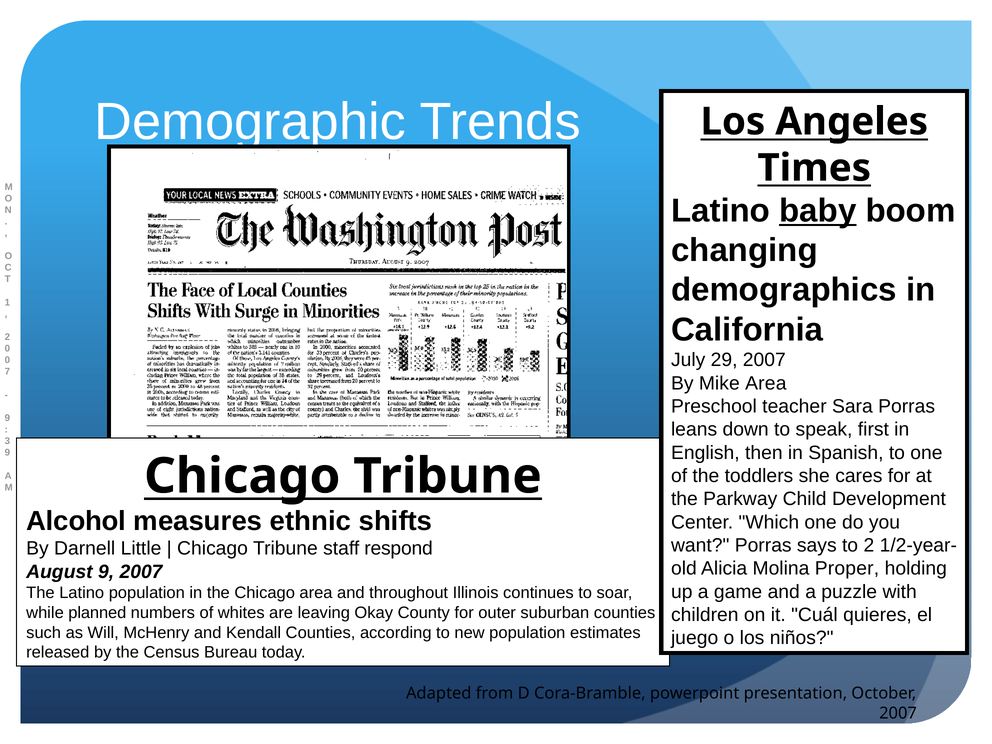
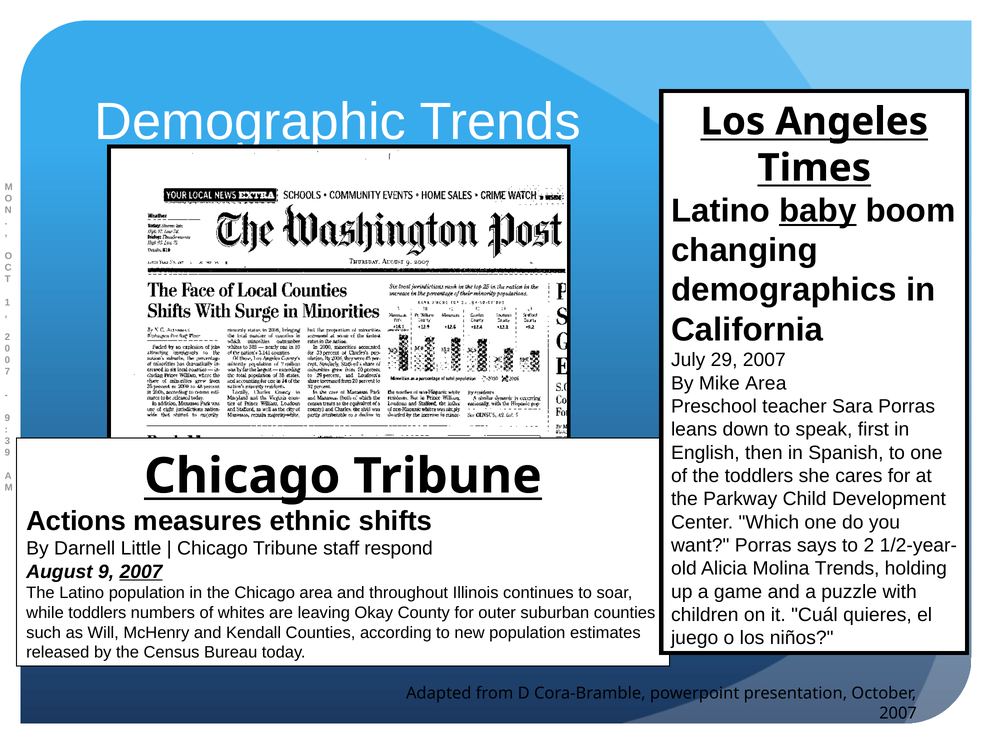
Alcohol: Alcohol -> Actions
Molina Proper: Proper -> Trends
2007 at (141, 572) underline: none -> present
while planned: planned -> toddlers
